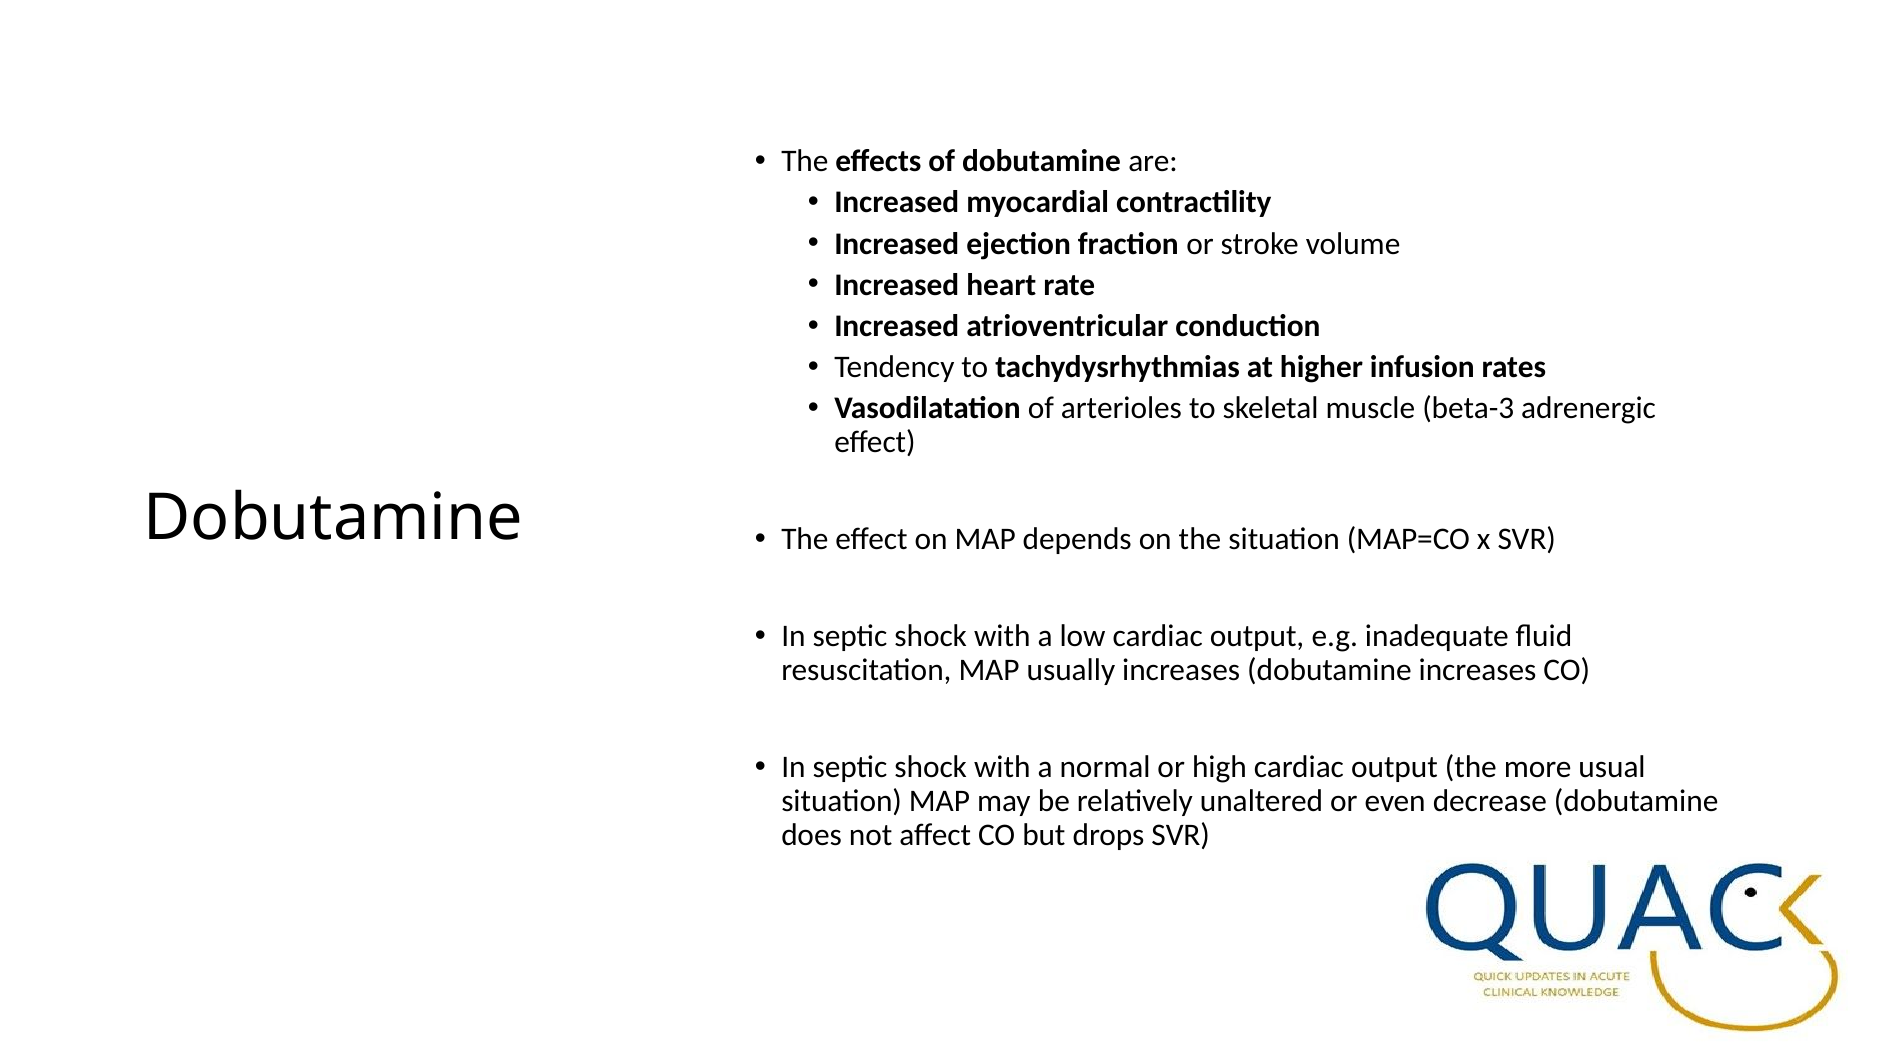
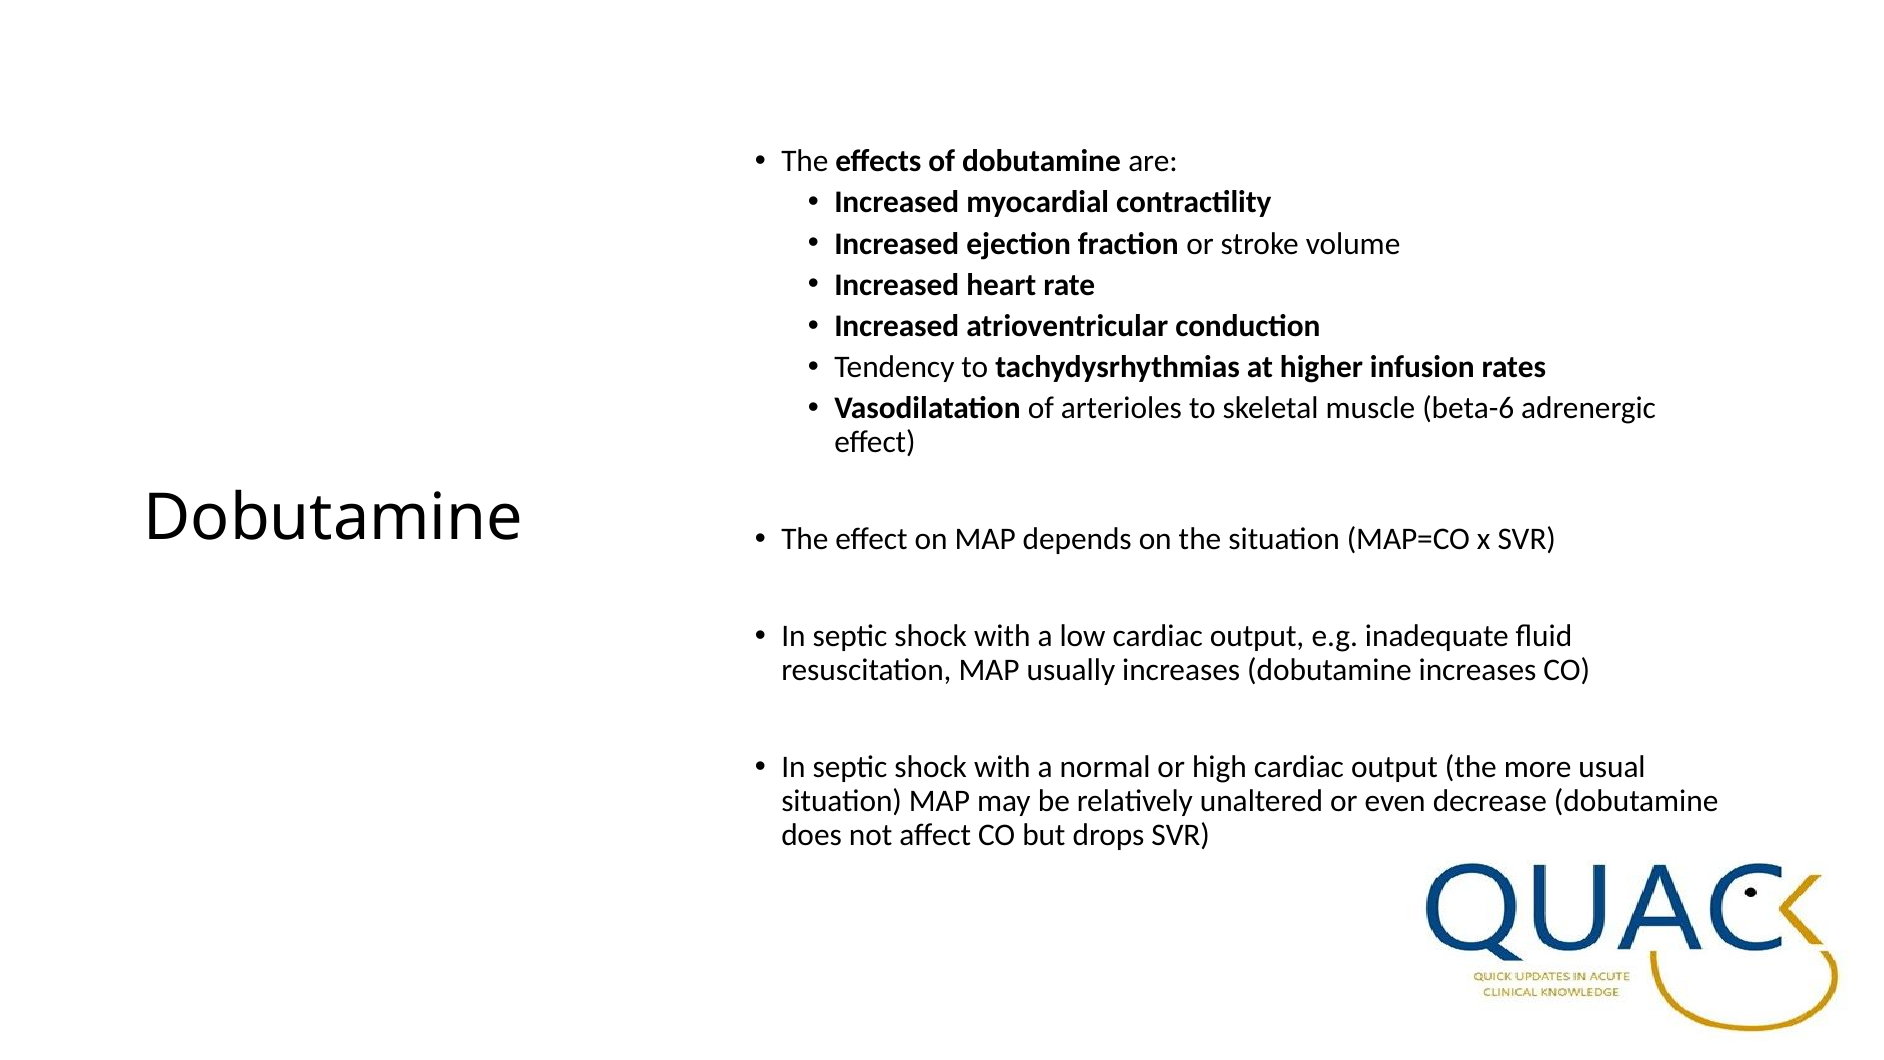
beta-3: beta-3 -> beta-6
